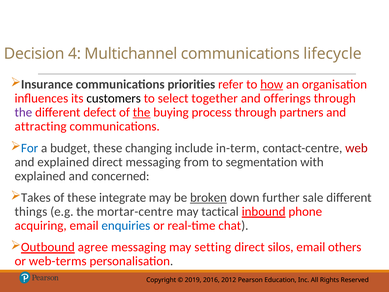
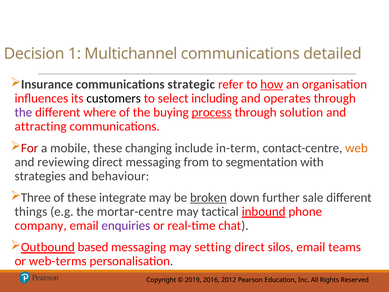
4: 4 -> 1
lifecycle: lifecycle -> detailed
priorities: priorities -> strategic
together: together -> including
offerings: offerings -> operates
defect: defect -> where
the at (142, 112) underline: present -> none
process underline: none -> present
partners: partners -> solution
For colour: blue -> red
budget: budget -> mobile
web colour: red -> orange
and explained: explained -> reviewing
explained at (40, 176): explained -> strategies
concerned: concerned -> behaviour
Takes: Takes -> Three
acquiring: acquiring -> company
enquiries colour: blue -> purple
agree: agree -> based
others: others -> teams
